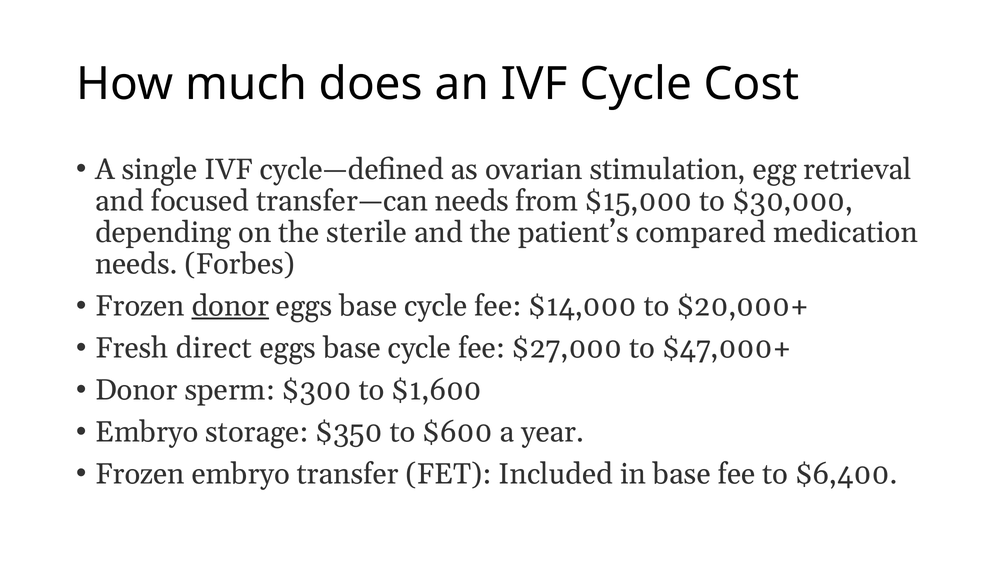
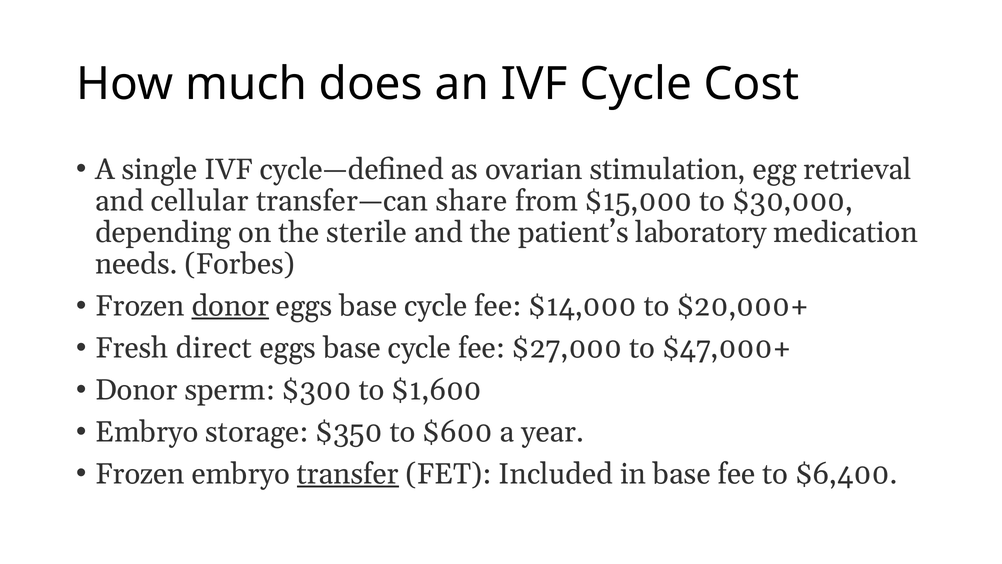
focused: focused -> cellular
transfer—can needs: needs -> share
compared: compared -> laboratory
transfer underline: none -> present
